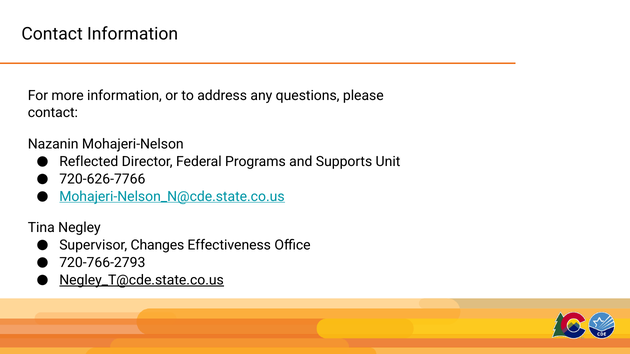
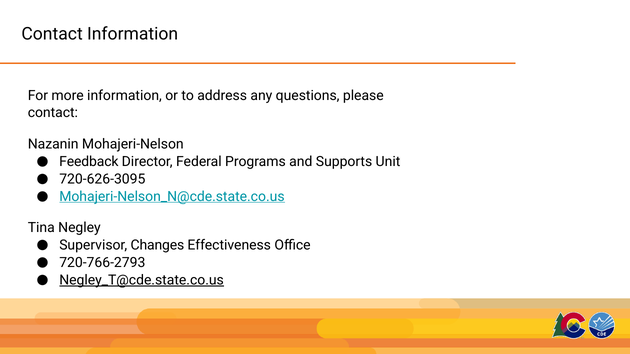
Reflected: Reflected -> Feedback
720-626-7766: 720-626-7766 -> 720-626-3095
